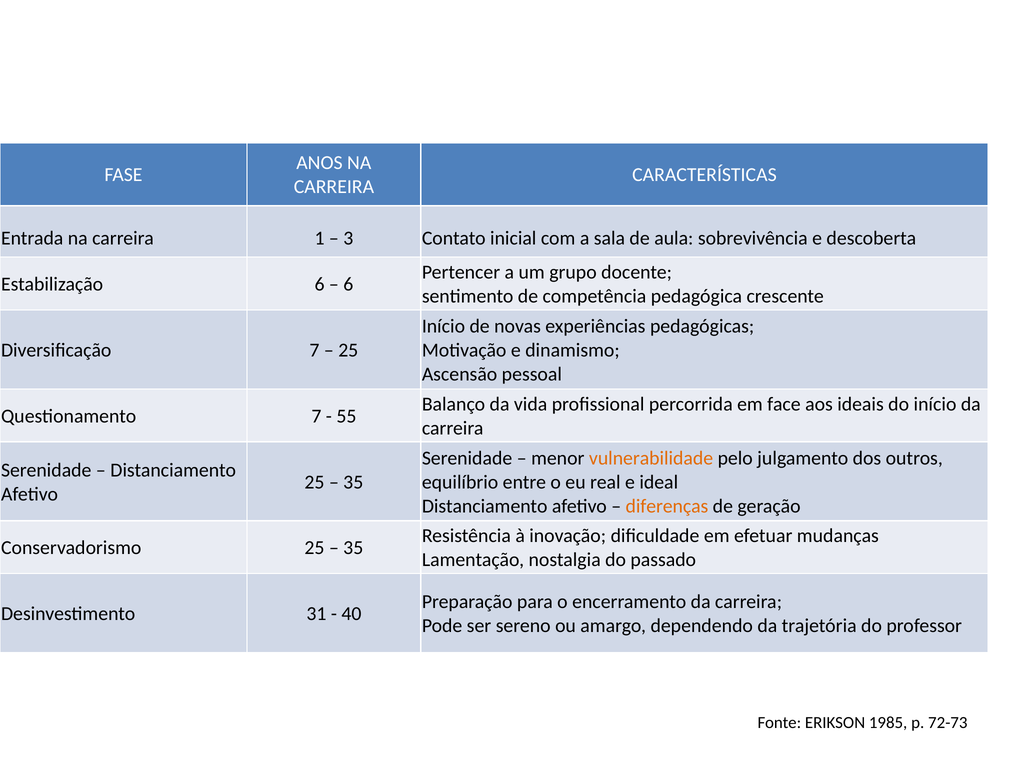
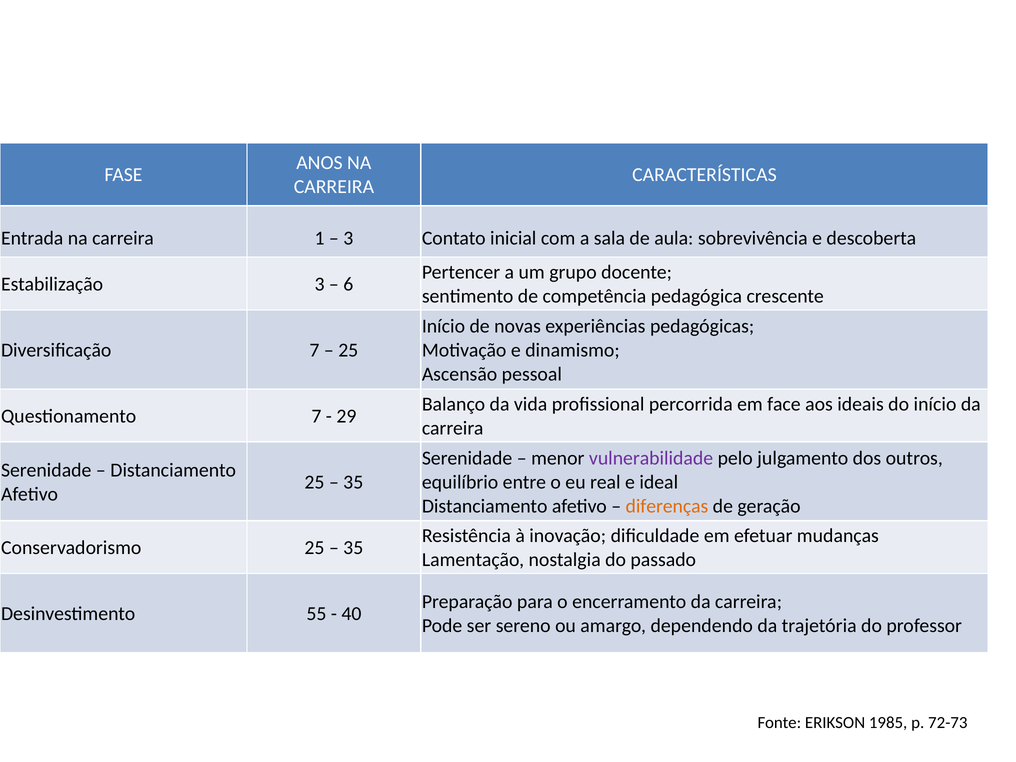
Estabilização 6: 6 -> 3
55: 55 -> 29
vulnerabilidade colour: orange -> purple
31: 31 -> 55
